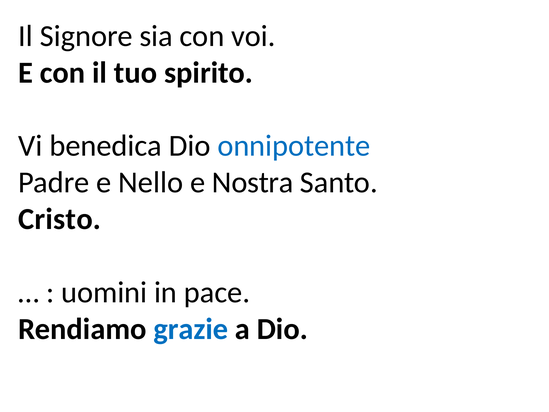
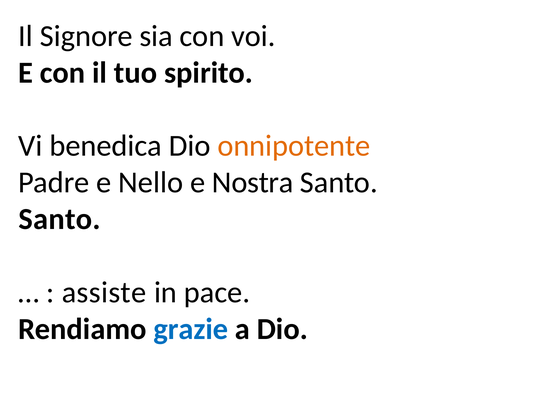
onnipotente colour: blue -> orange
Cristo at (60, 219): Cristo -> Santo
uomini: uomini -> assiste
